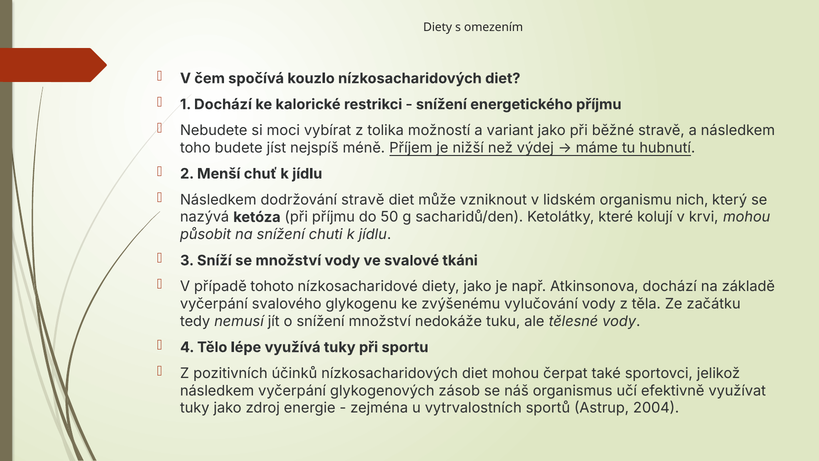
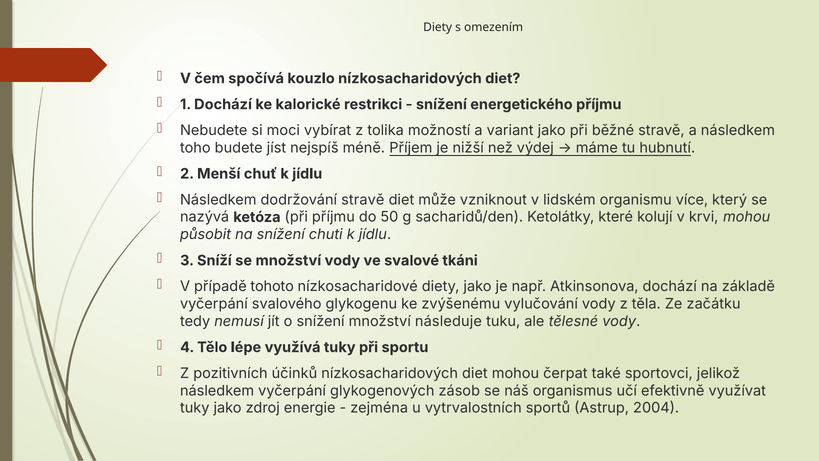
nich: nich -> více
nedokáže: nedokáže -> následuje
